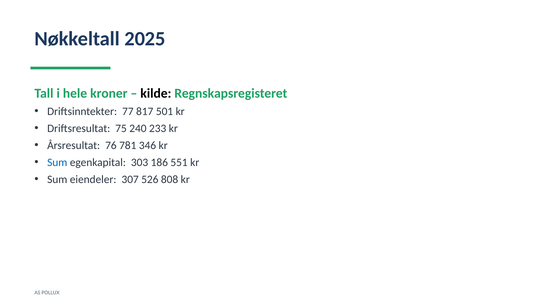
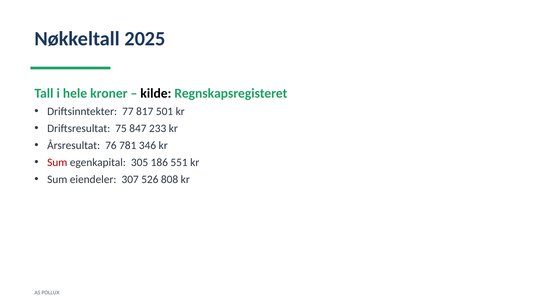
240: 240 -> 847
Sum at (57, 162) colour: blue -> red
303: 303 -> 305
